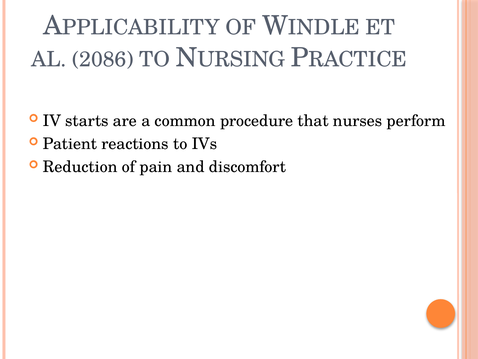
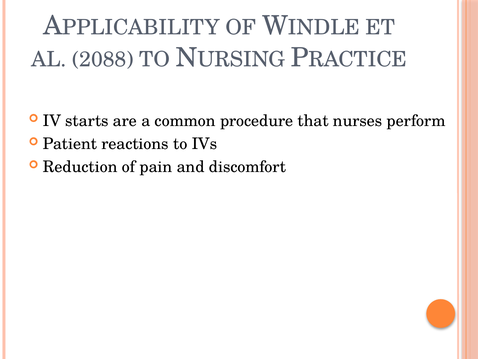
2086: 2086 -> 2088
